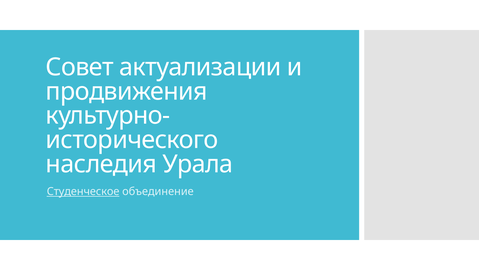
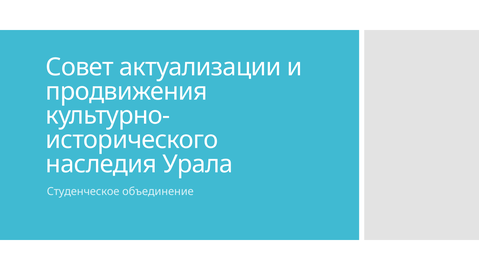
Студенческое underline: present -> none
